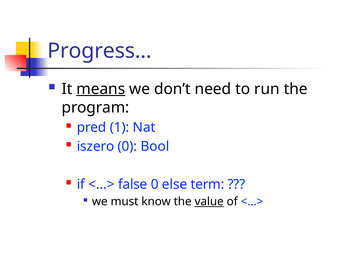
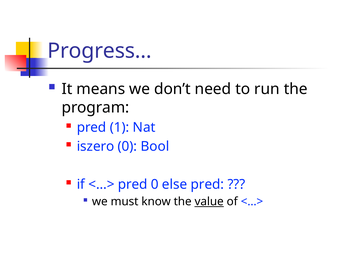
means underline: present -> none
false at (133, 184): false -> pred
else term: term -> pred
